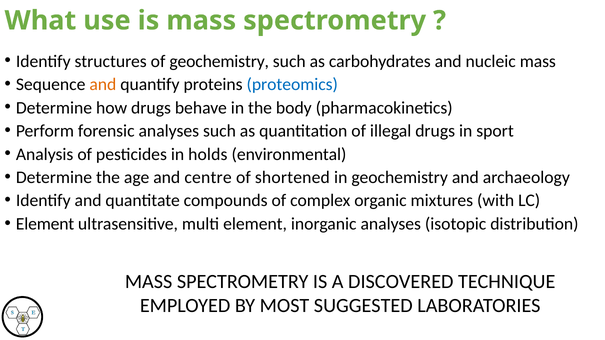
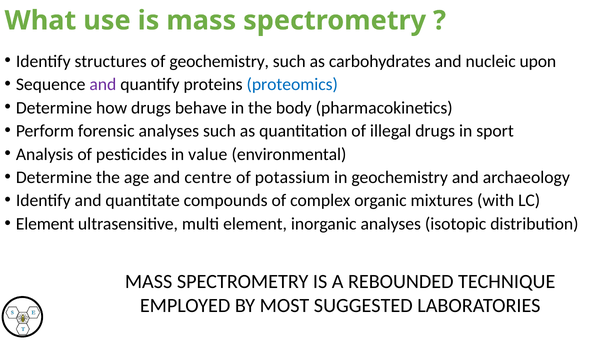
nucleic mass: mass -> upon
and at (103, 85) colour: orange -> purple
holds: holds -> value
shortened: shortened -> potassium
DISCOVERED: DISCOVERED -> REBOUNDED
